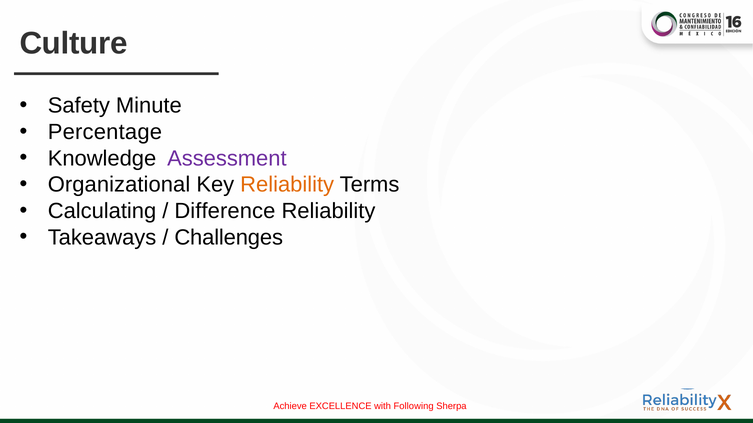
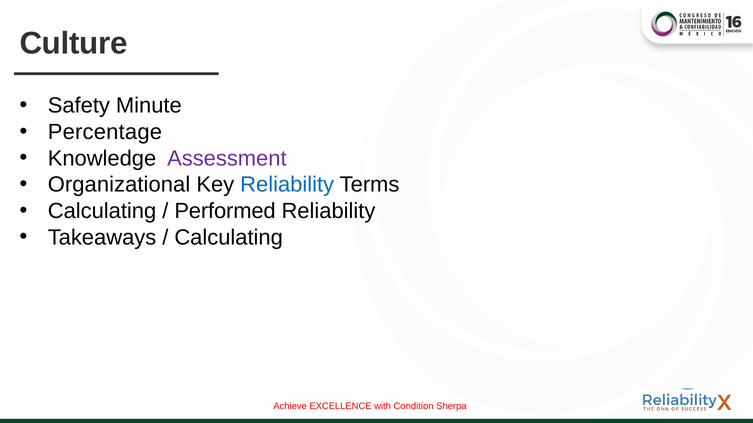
Reliability at (287, 185) colour: orange -> blue
Difference: Difference -> Performed
Challenges at (229, 238): Challenges -> Calculating
Following: Following -> Condition
